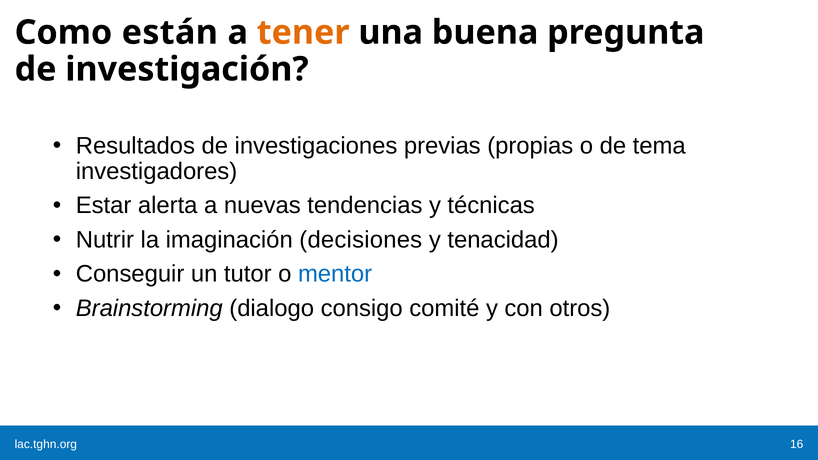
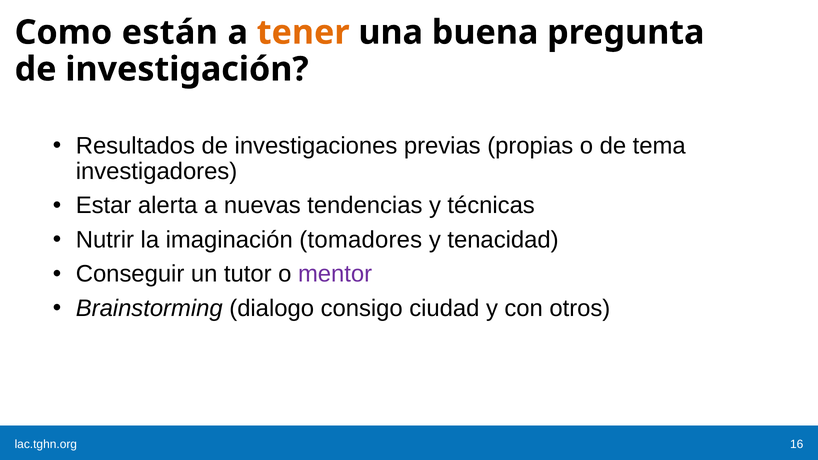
decisiones: decisiones -> tomadores
mentor colour: blue -> purple
comité: comité -> ciudad
